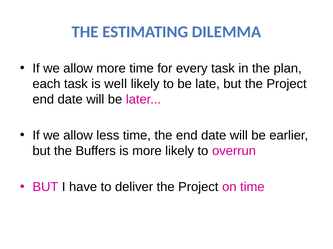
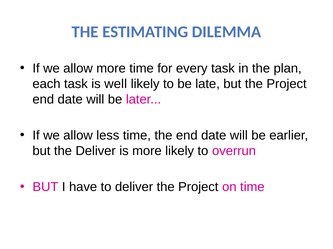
the Buffers: Buffers -> Deliver
